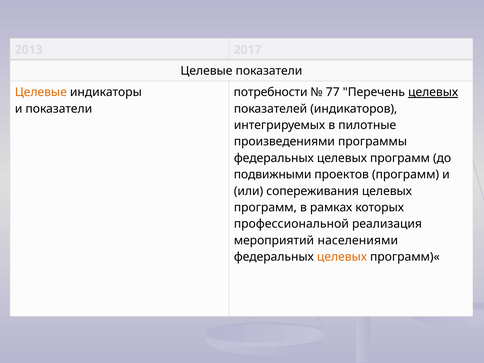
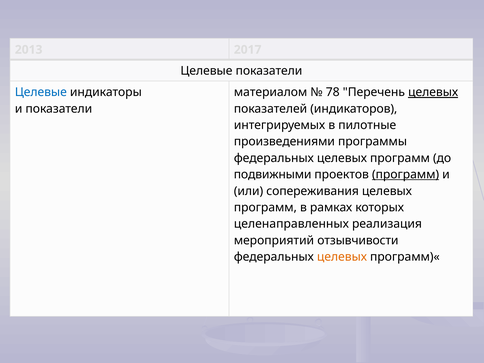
Целевые at (41, 92) colour: orange -> blue
потребности: потребности -> материалом
77: 77 -> 78
программ at (406, 175) underline: none -> present
профессиональной: профессиональной -> целенаправленных
населениями: населениями -> отзывчивости
